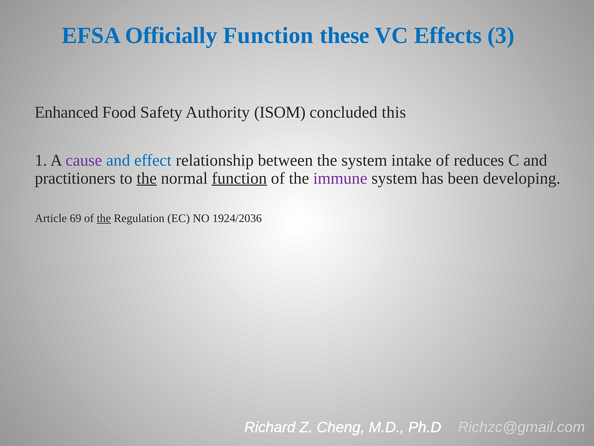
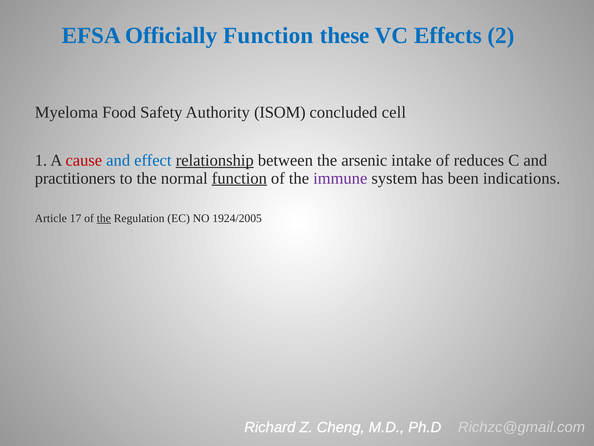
3: 3 -> 2
Enhanced: Enhanced -> Myeloma
this: this -> cell
cause colour: purple -> red
relationship underline: none -> present
the system: system -> arsenic
the at (147, 178) underline: present -> none
developing: developing -> indications
69: 69 -> 17
1924/2036: 1924/2036 -> 1924/2005
